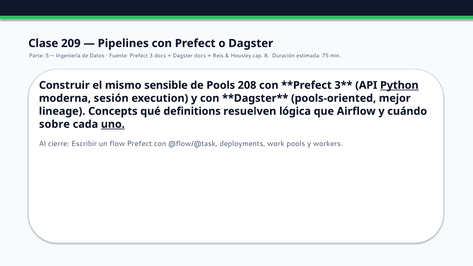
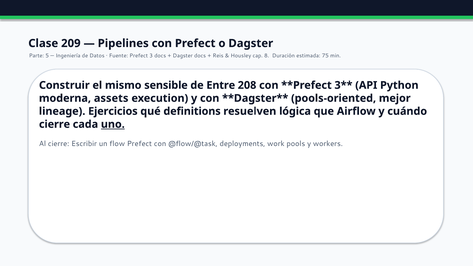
de Pools: Pools -> Entre
Python underline: present -> none
sesión: sesión -> assets
Concepts: Concepts -> Ejercicios
sobre at (54, 124): sobre -> cierre
